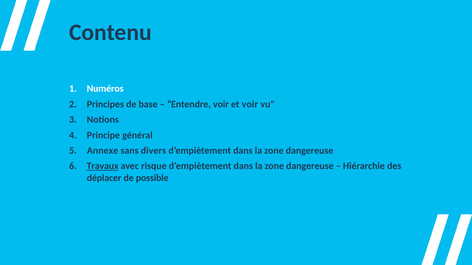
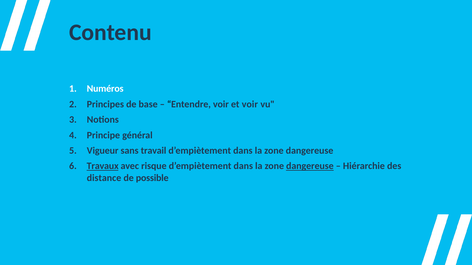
Annexe: Annexe -> Vigueur
divers: divers -> travail
dangereuse at (310, 166) underline: none -> present
déplacer: déplacer -> distance
